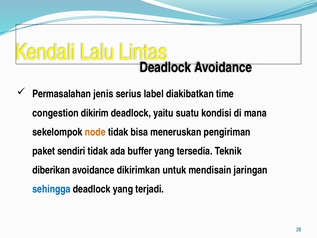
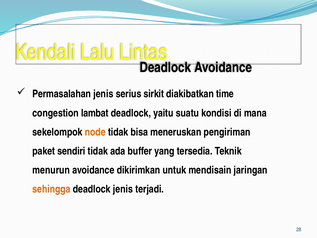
label: label -> sirkit
dikirim: dikirim -> lambat
diberikan: diberikan -> menurun
sehingga colour: blue -> orange
deadlock yang: yang -> jenis
